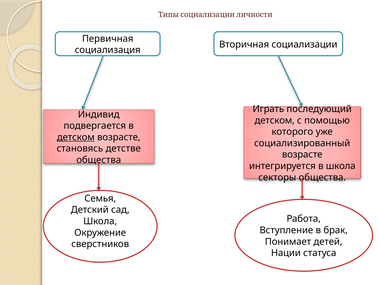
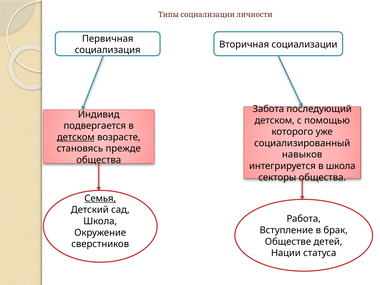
Играть: Играть -> Забота
детстве: детстве -> прежде
возрасте at (302, 155): возрасте -> навыков
Семья underline: none -> present
Понимает: Понимает -> Обществе
